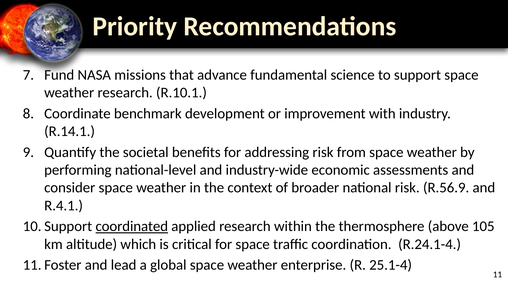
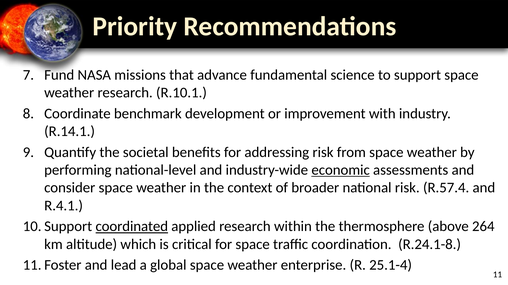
economic underline: none -> present
R.56.9: R.56.9 -> R.57.4
105: 105 -> 264
R.24.1-4: R.24.1-4 -> R.24.1-8
